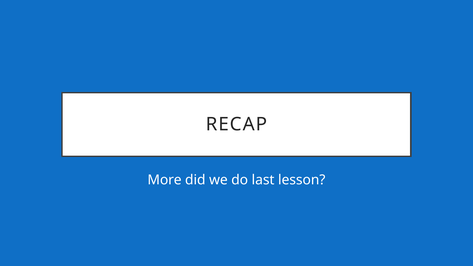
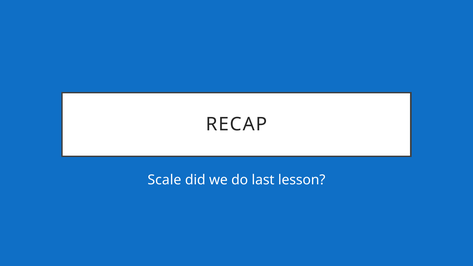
More: More -> Scale
